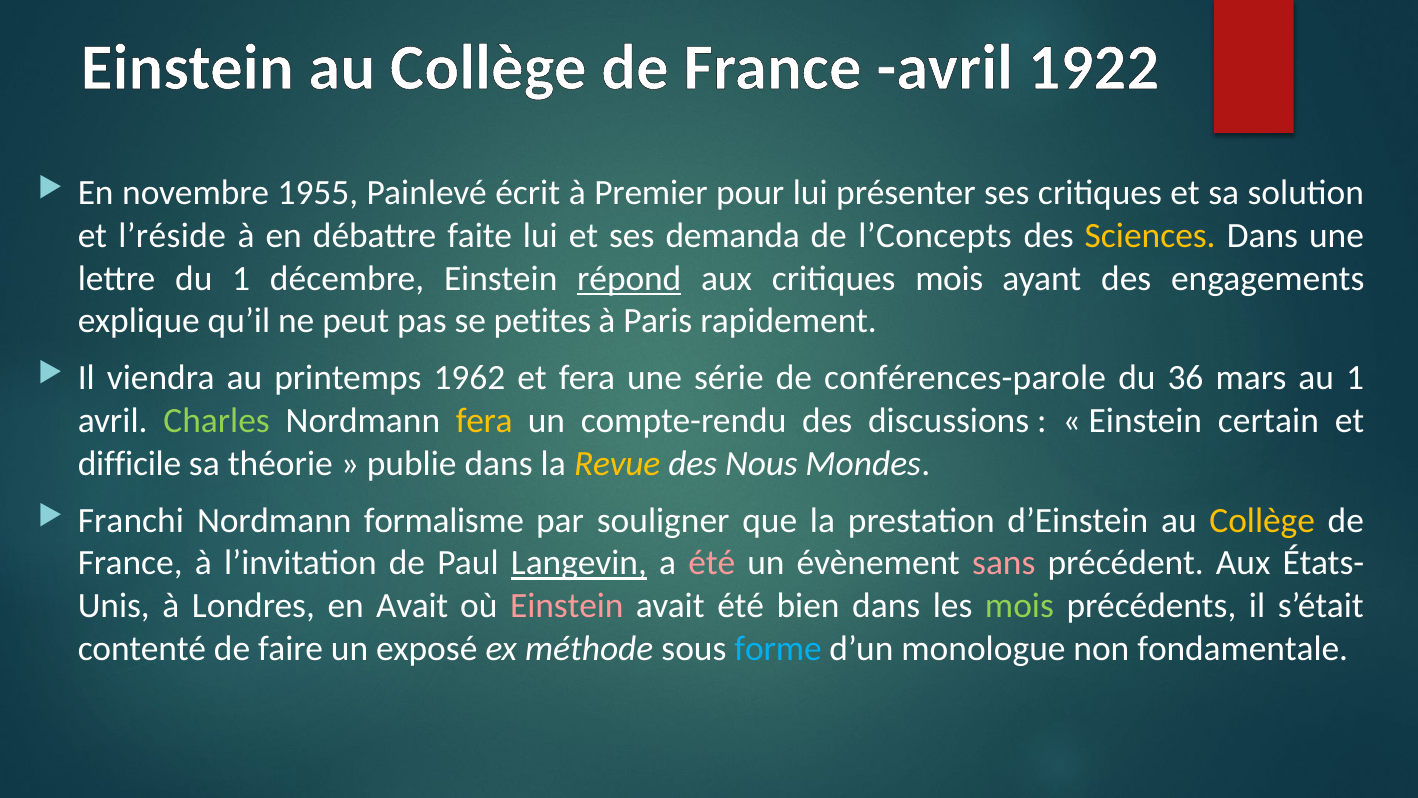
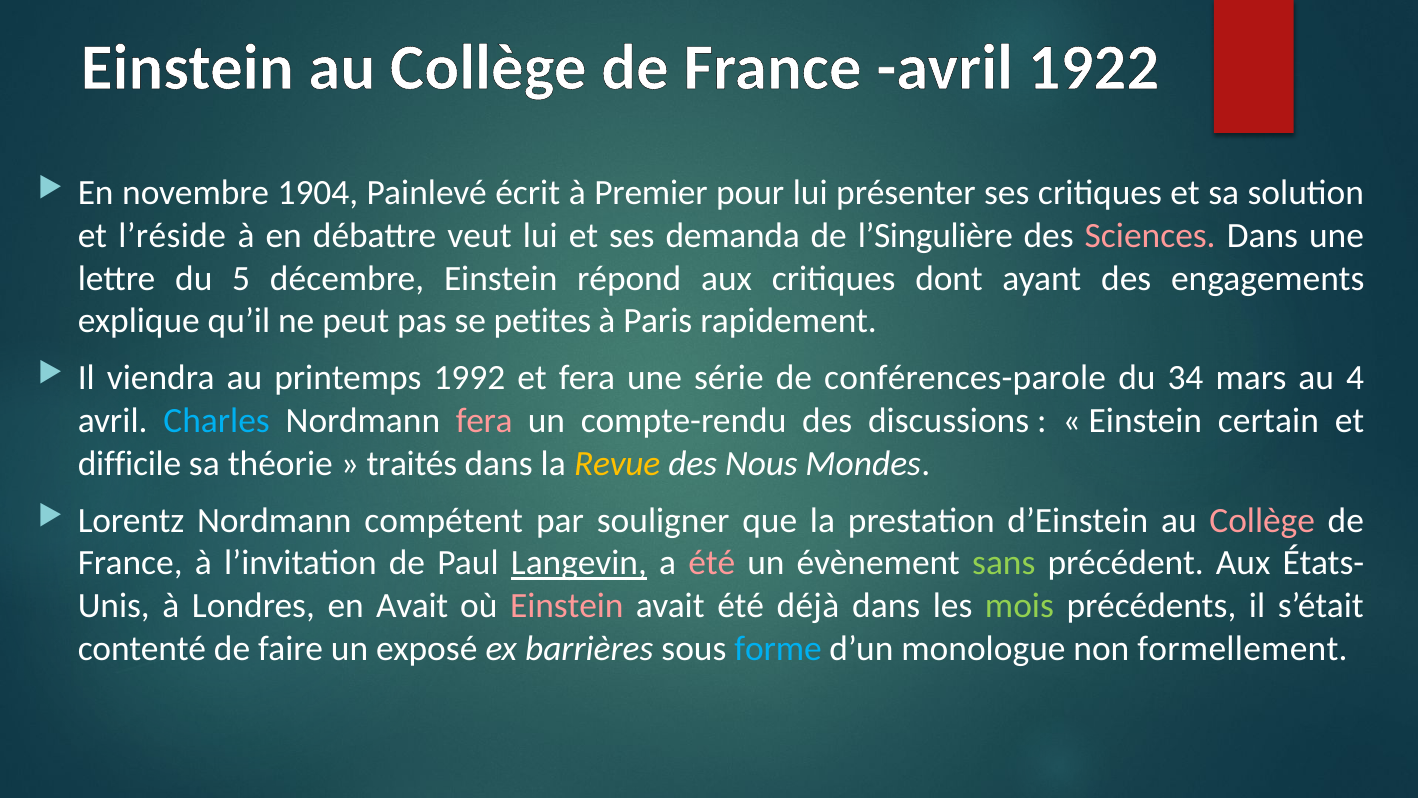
1955: 1955 -> 1904
faite: faite -> veut
l’Concepts: l’Concepts -> l’Singulière
Sciences colour: yellow -> pink
du 1: 1 -> 5
répond underline: present -> none
critiques mois: mois -> dont
1962: 1962 -> 1992
36: 36 -> 34
au 1: 1 -> 4
Charles colour: light green -> light blue
fera at (484, 421) colour: yellow -> pink
publie: publie -> traités
Franchi: Franchi -> Lorentz
formalisme: formalisme -> compétent
Collège at (1262, 520) colour: yellow -> pink
sans colour: pink -> light green
bien: bien -> déjà
méthode: méthode -> barrières
fondamentale: fondamentale -> formellement
